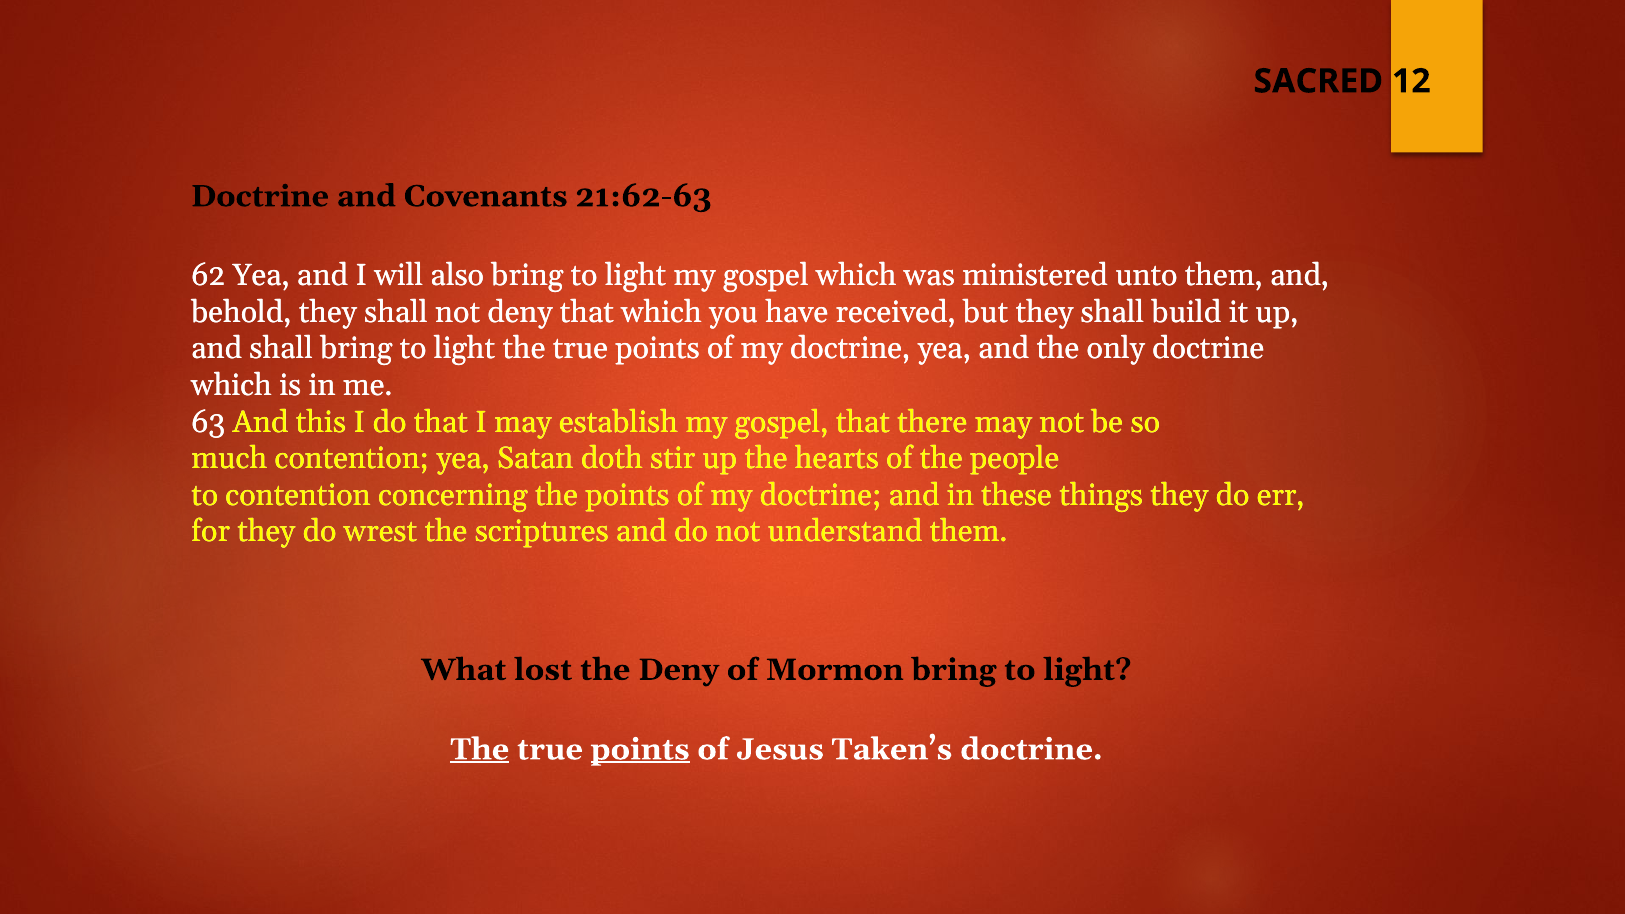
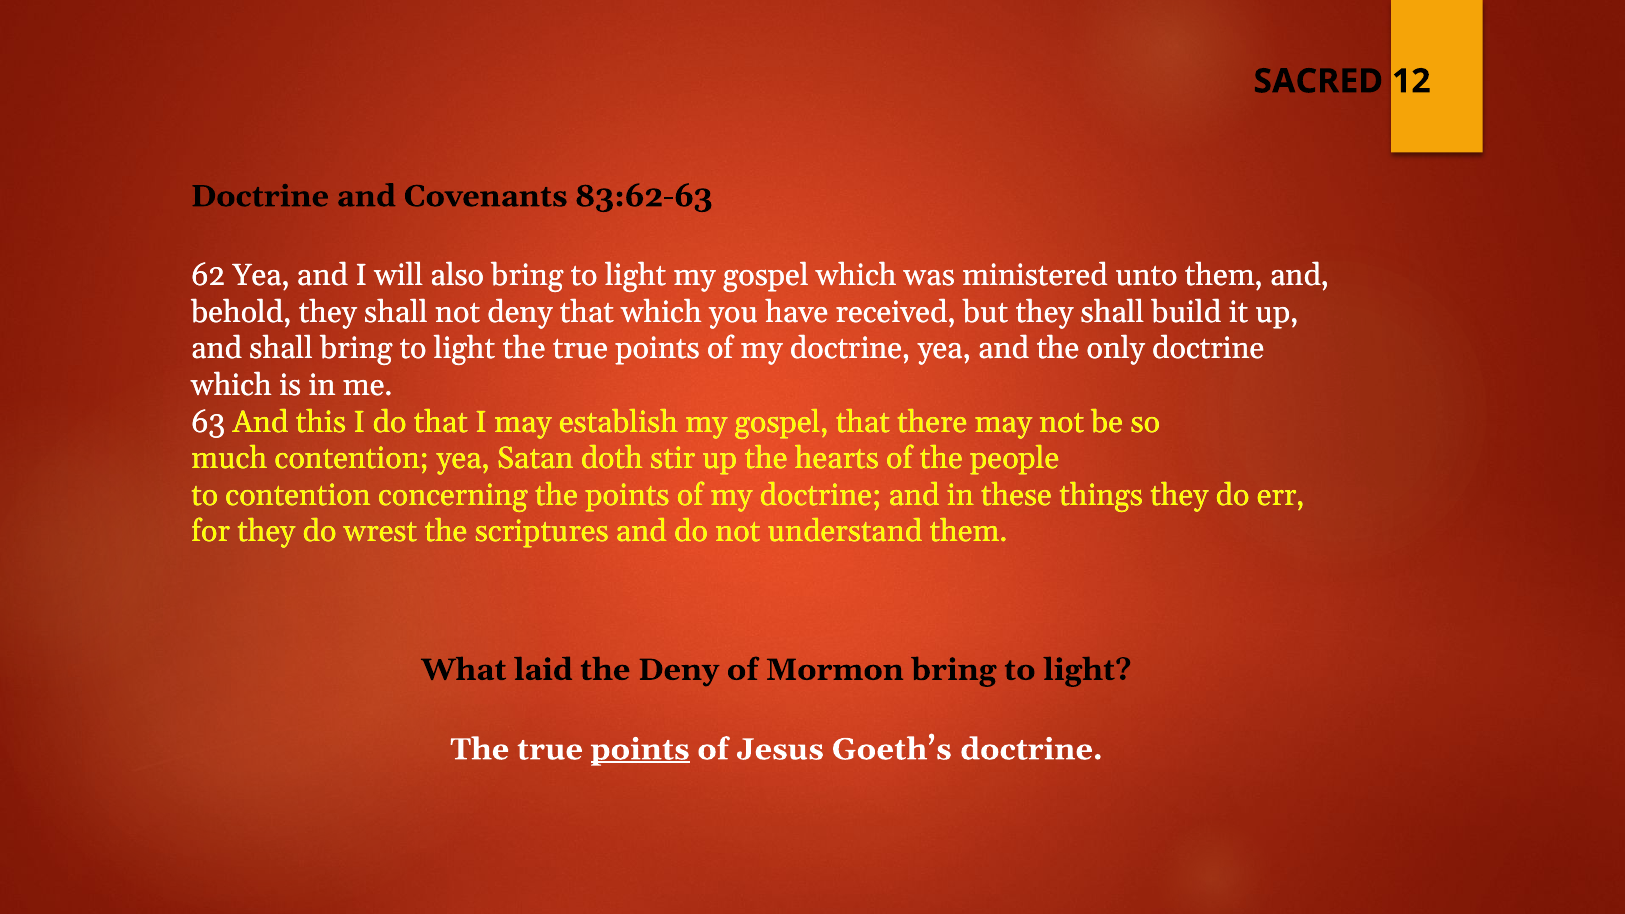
21:62-63: 21:62-63 -> 83:62-63
lost: lost -> laid
The at (480, 749) underline: present -> none
Taken’s: Taken’s -> Goeth’s
